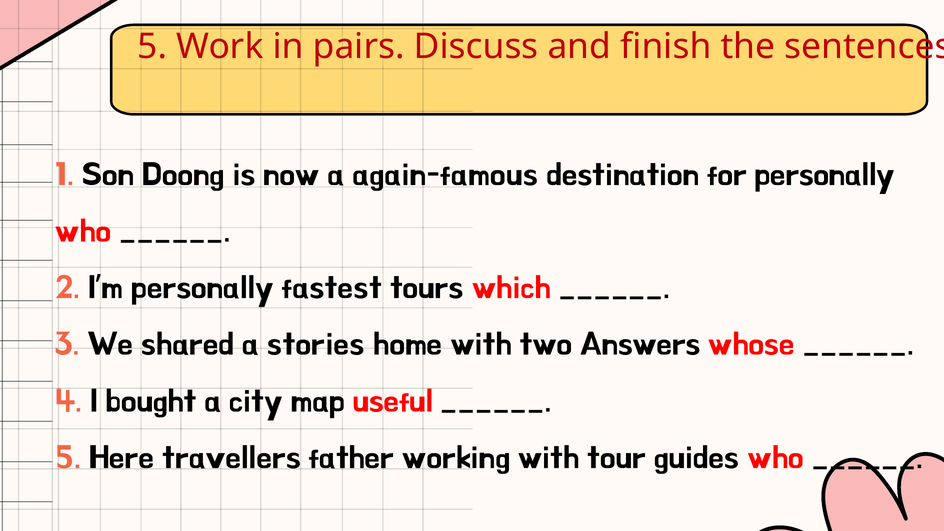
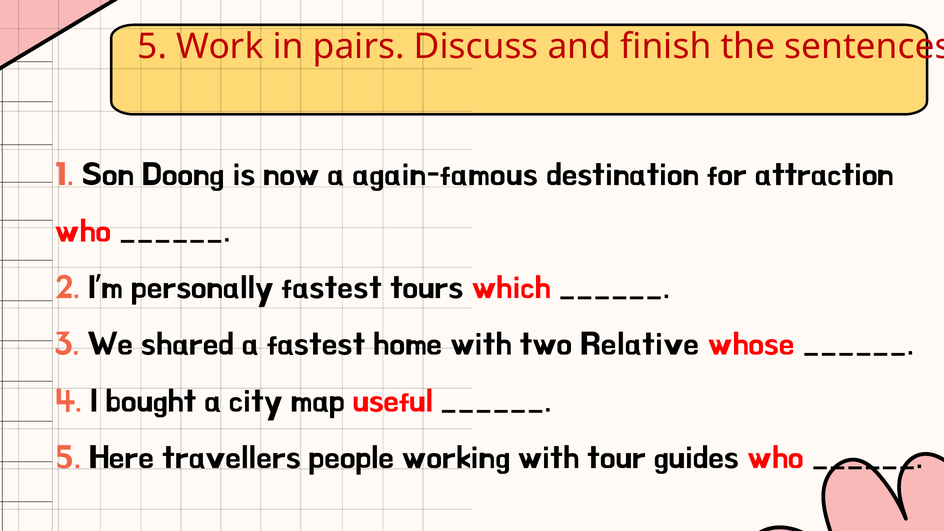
for personally: personally -> attraction
a stories: stories -> fastest
Answers: Answers -> Relative
father: father -> people
